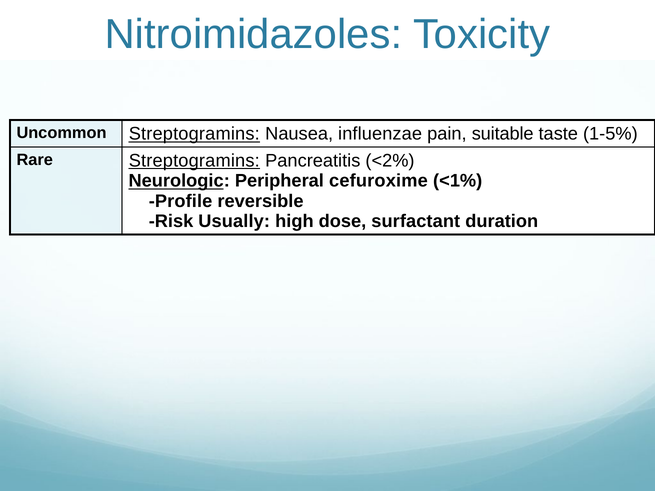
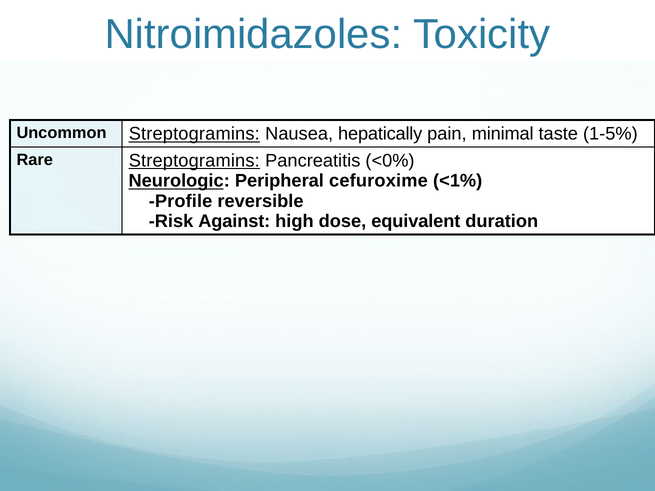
influenzae: influenzae -> hepatically
suitable: suitable -> minimal
<2%: <2% -> <0%
Usually: Usually -> Against
surfactant: surfactant -> equivalent
